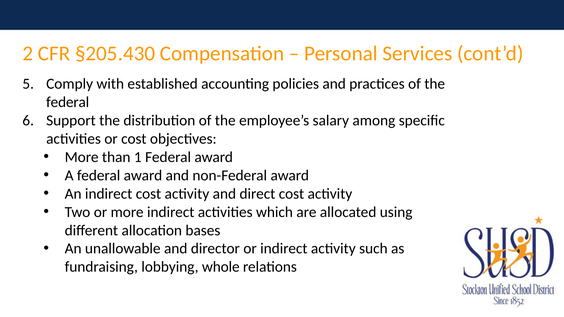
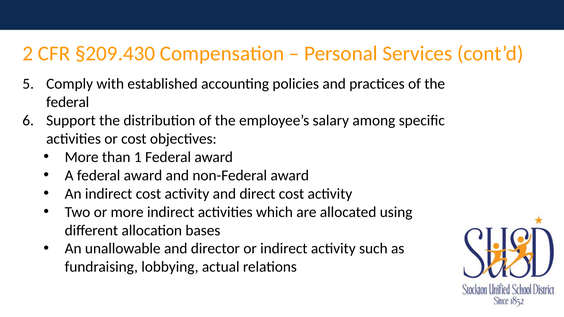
§205.430: §205.430 -> §209.430
whole: whole -> actual
